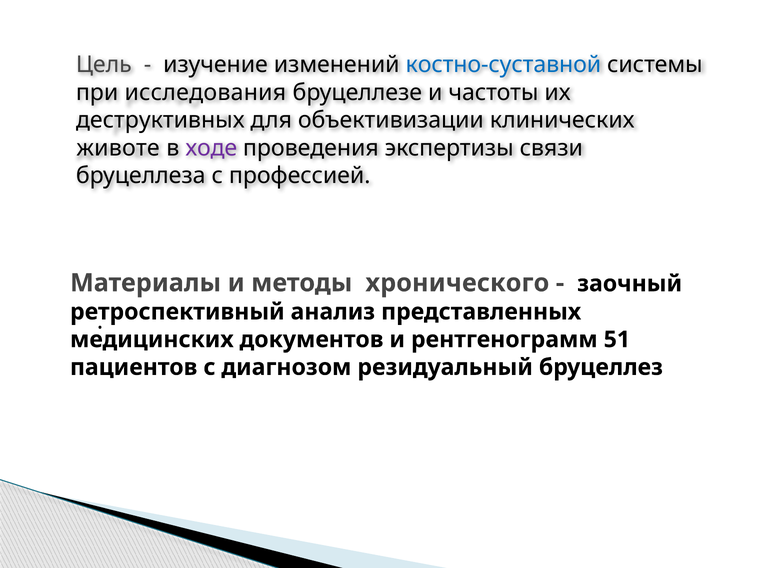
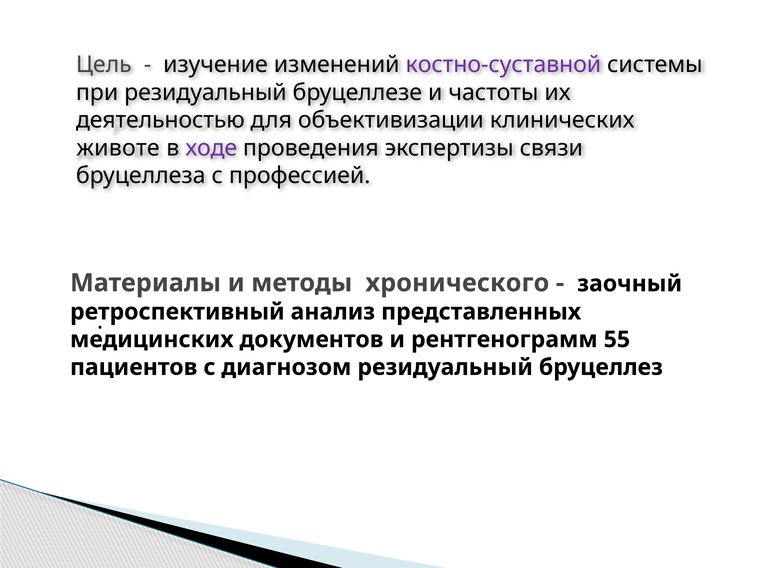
костно-суставной colour: blue -> purple
при исследования: исследования -> резидуальный
деструктивных: деструктивных -> деятельностью
51: 51 -> 55
